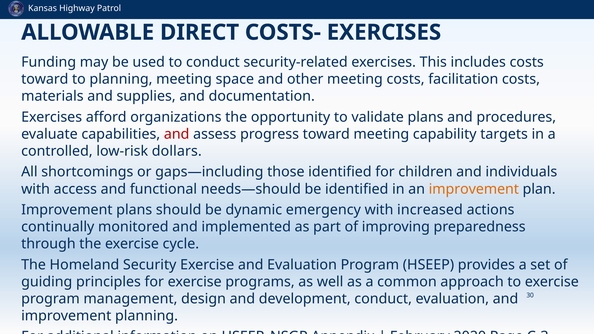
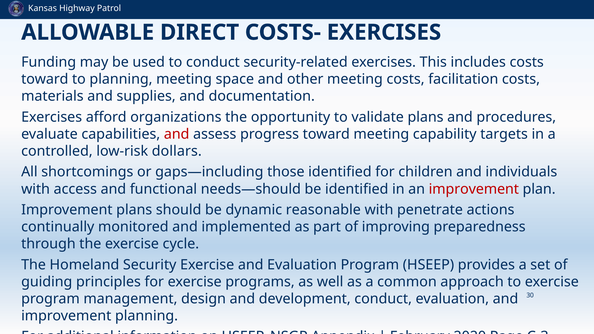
improvement at (474, 189) colour: orange -> red
emergency: emergency -> reasonable
increased: increased -> penetrate
